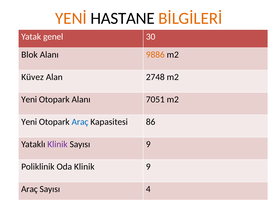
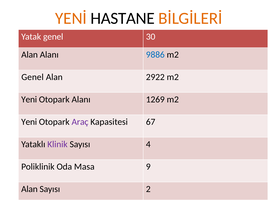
Blok at (29, 55): Blok -> Alan
9886 colour: orange -> blue
Küvez at (33, 77): Küvez -> Genel
2748: 2748 -> 2922
7051: 7051 -> 1269
Araç at (80, 122) colour: blue -> purple
86: 86 -> 67
Sayısı 9: 9 -> 4
Oda Klinik: Klinik -> Masa
Araç at (29, 190): Araç -> Alan
4: 4 -> 2
